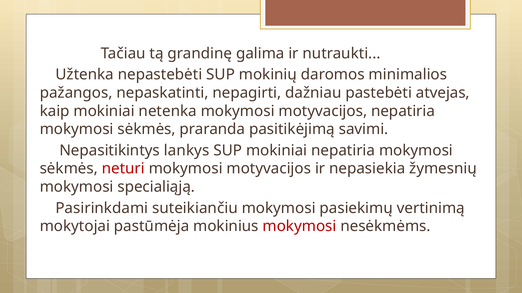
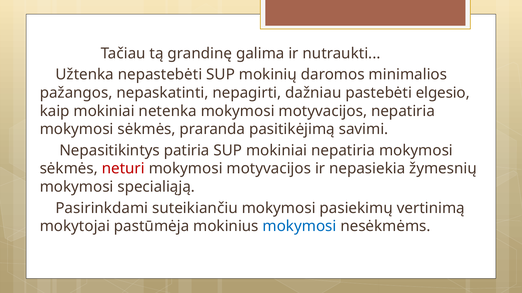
atvejas: atvejas -> elgesio
lankys: lankys -> patiria
mokymosi at (299, 227) colour: red -> blue
